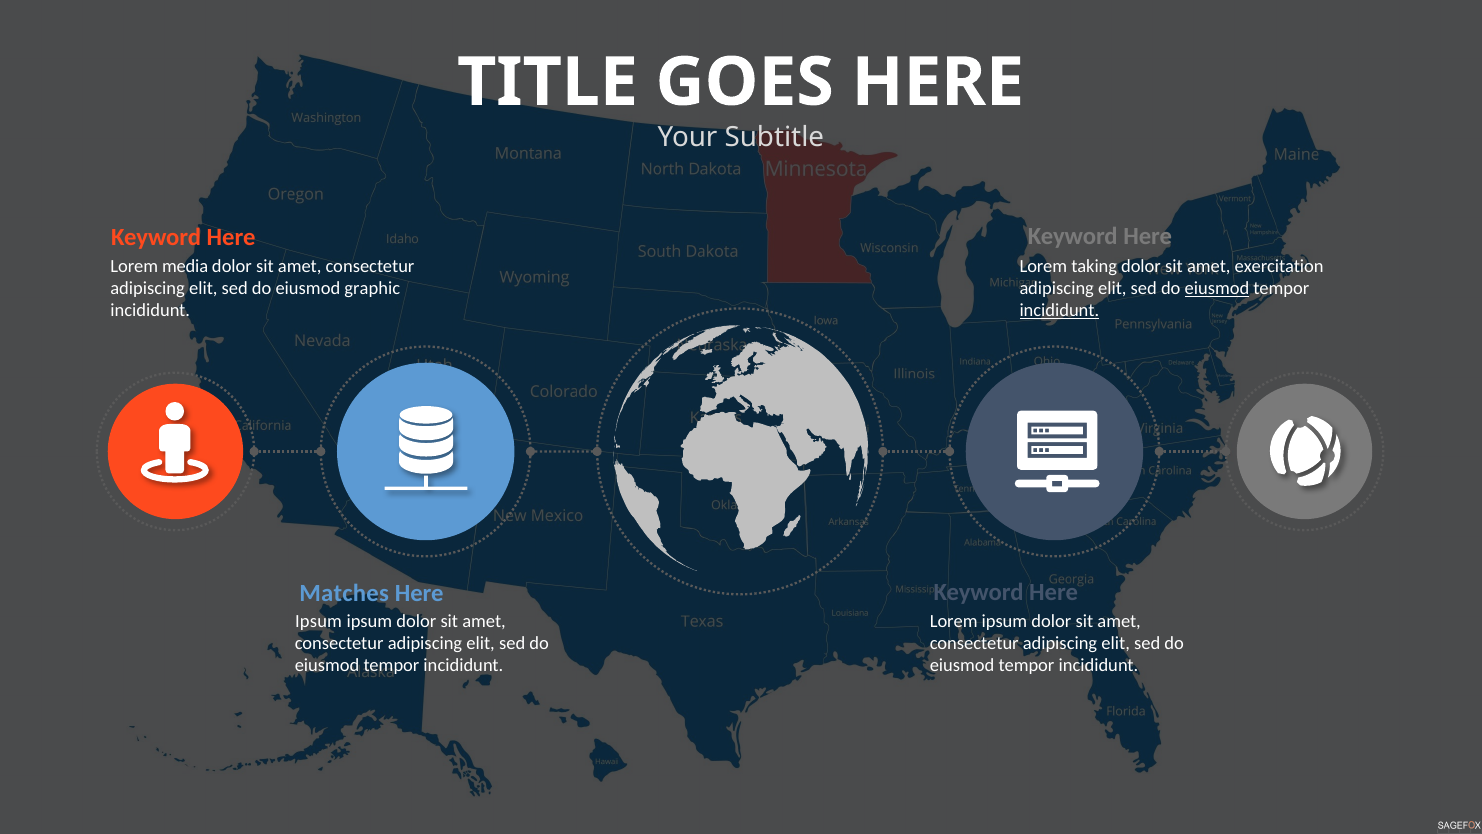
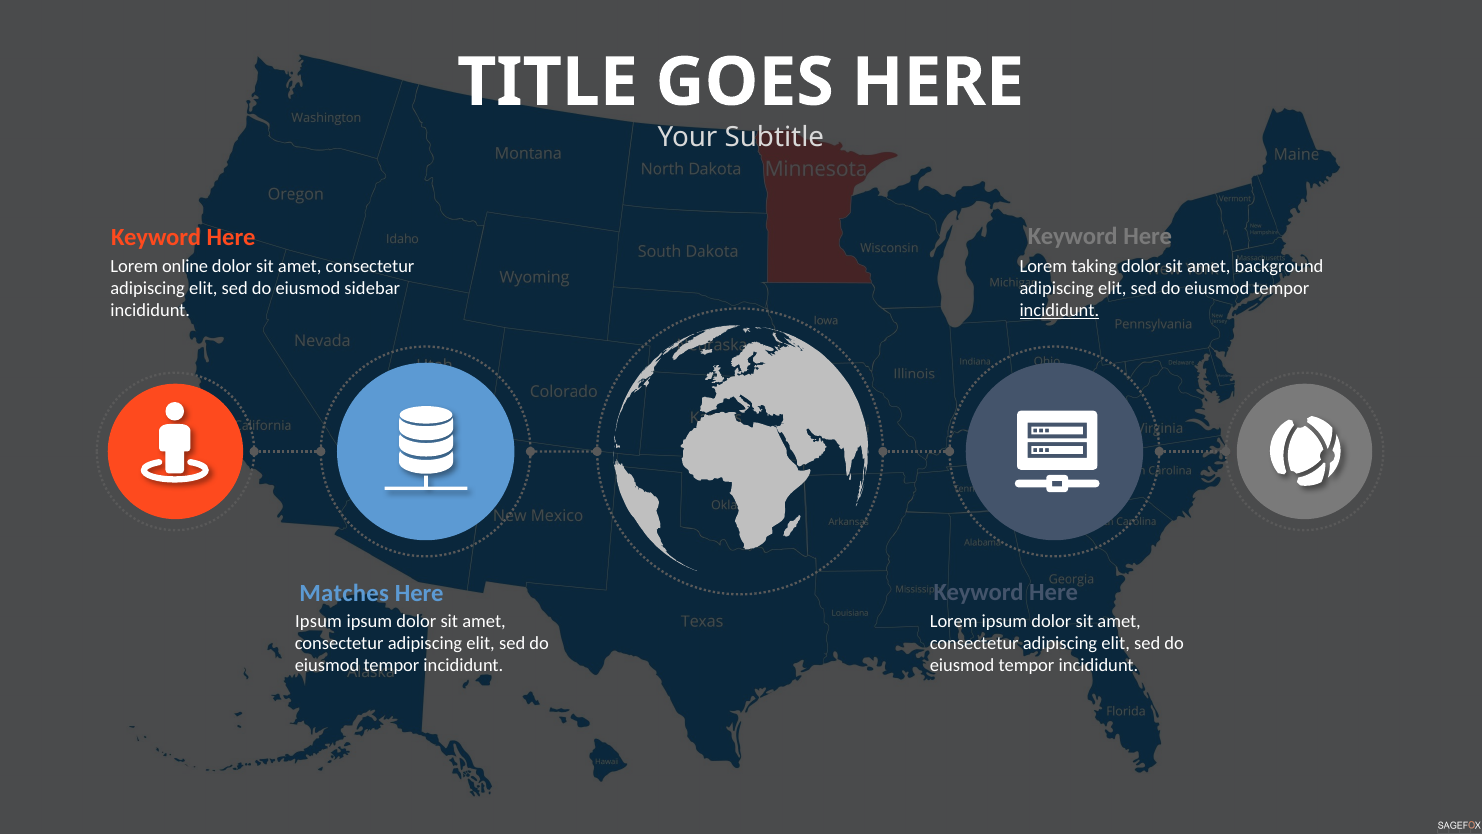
media: media -> online
exercitation: exercitation -> background
graphic: graphic -> sidebar
eiusmod at (1217, 288) underline: present -> none
